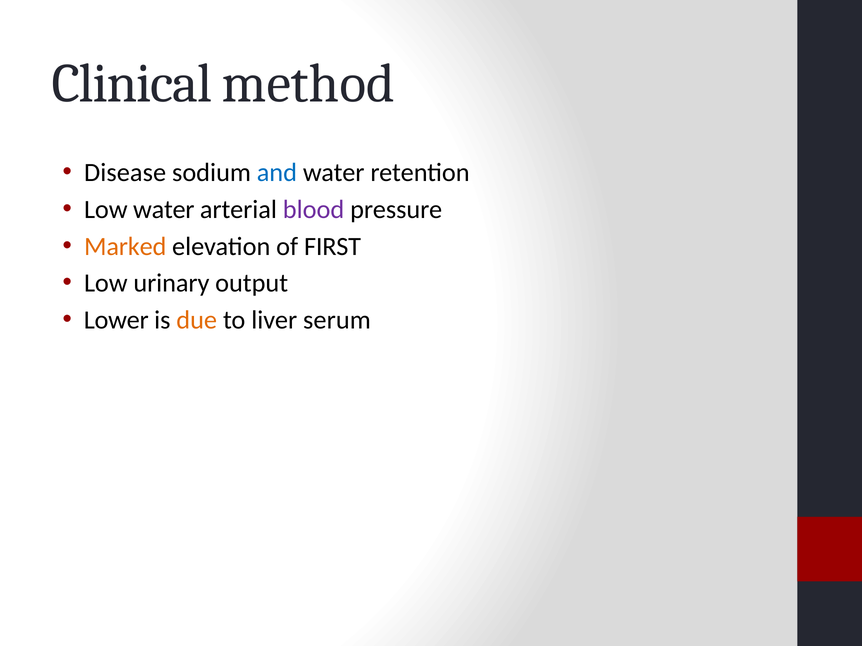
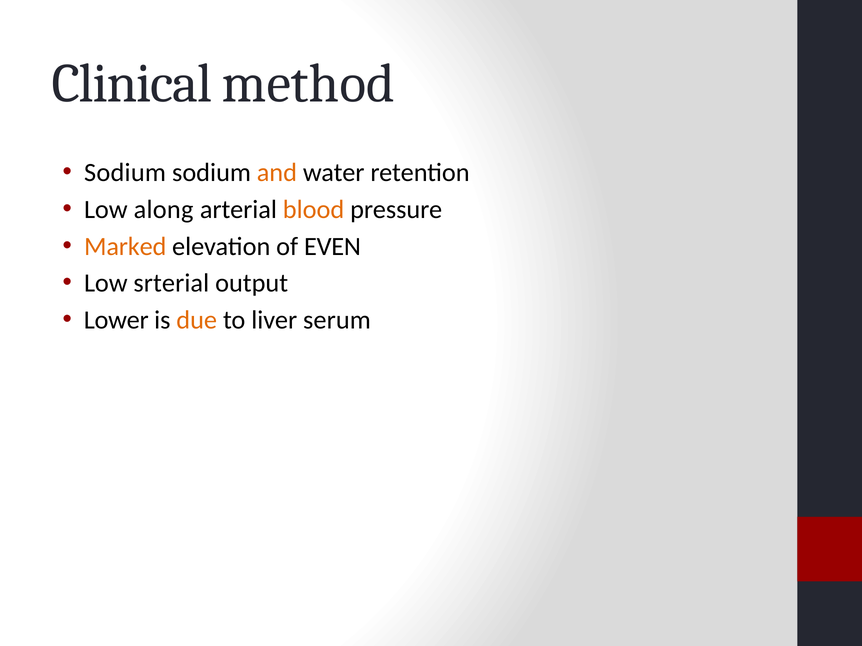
Disease at (125, 173): Disease -> Sodium
and colour: blue -> orange
Low water: water -> along
blood colour: purple -> orange
FIRST: FIRST -> EVEN
urinary: urinary -> srterial
